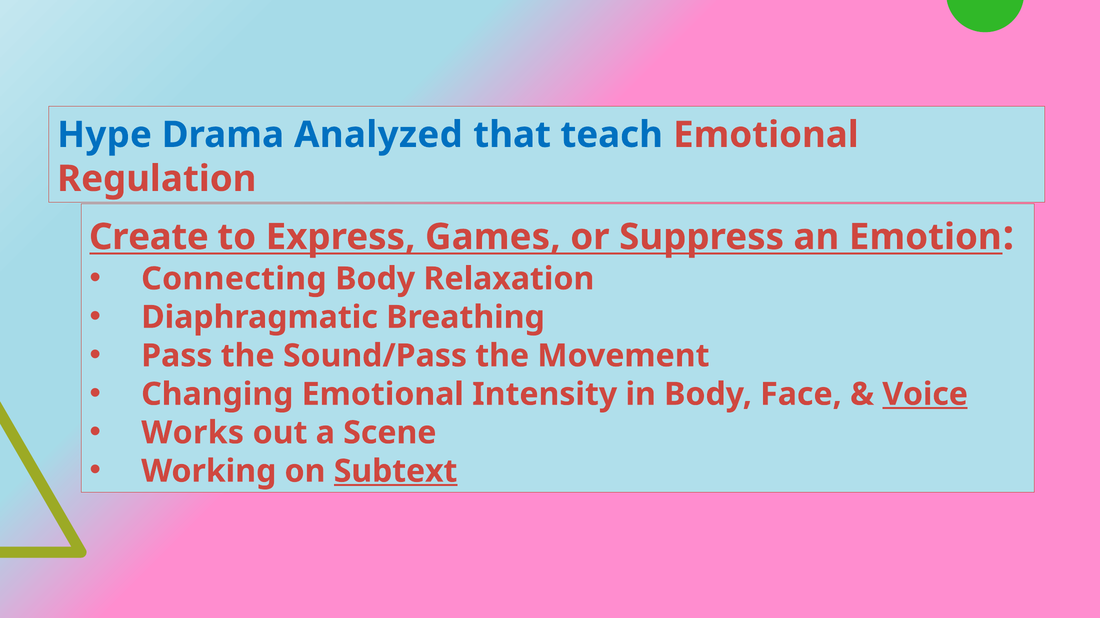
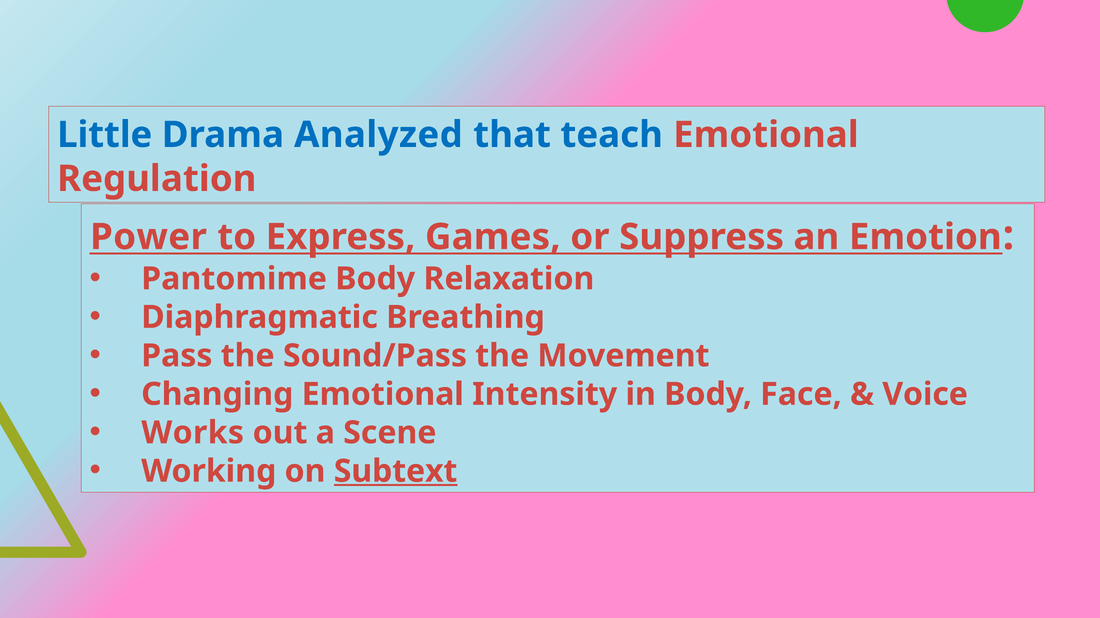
Hype: Hype -> Little
Create: Create -> Power
Connecting: Connecting -> Pantomime
Voice underline: present -> none
